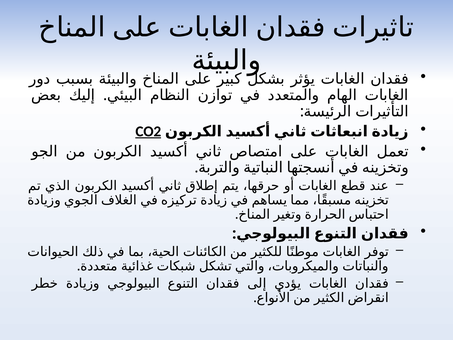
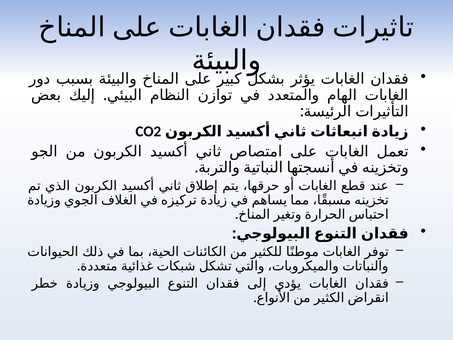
CO2 underline: present -> none
